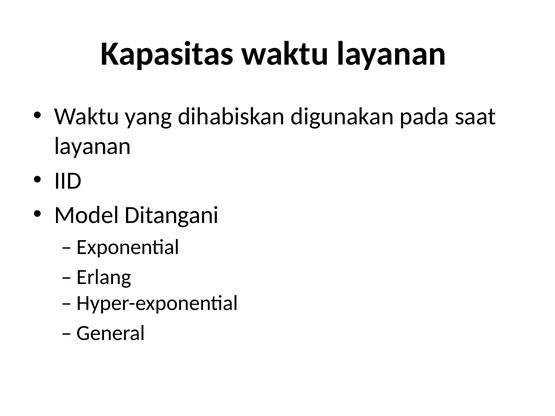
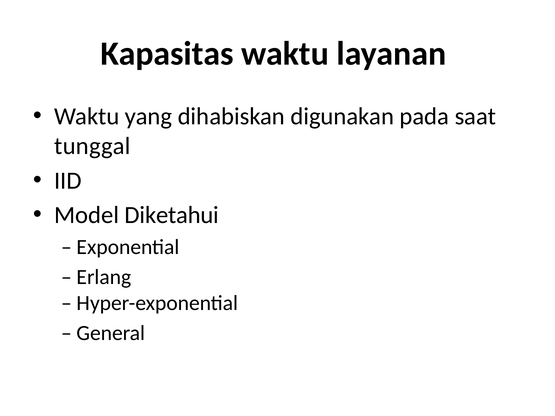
layanan at (93, 146): layanan -> tunggal
Ditangani: Ditangani -> Diketahui
